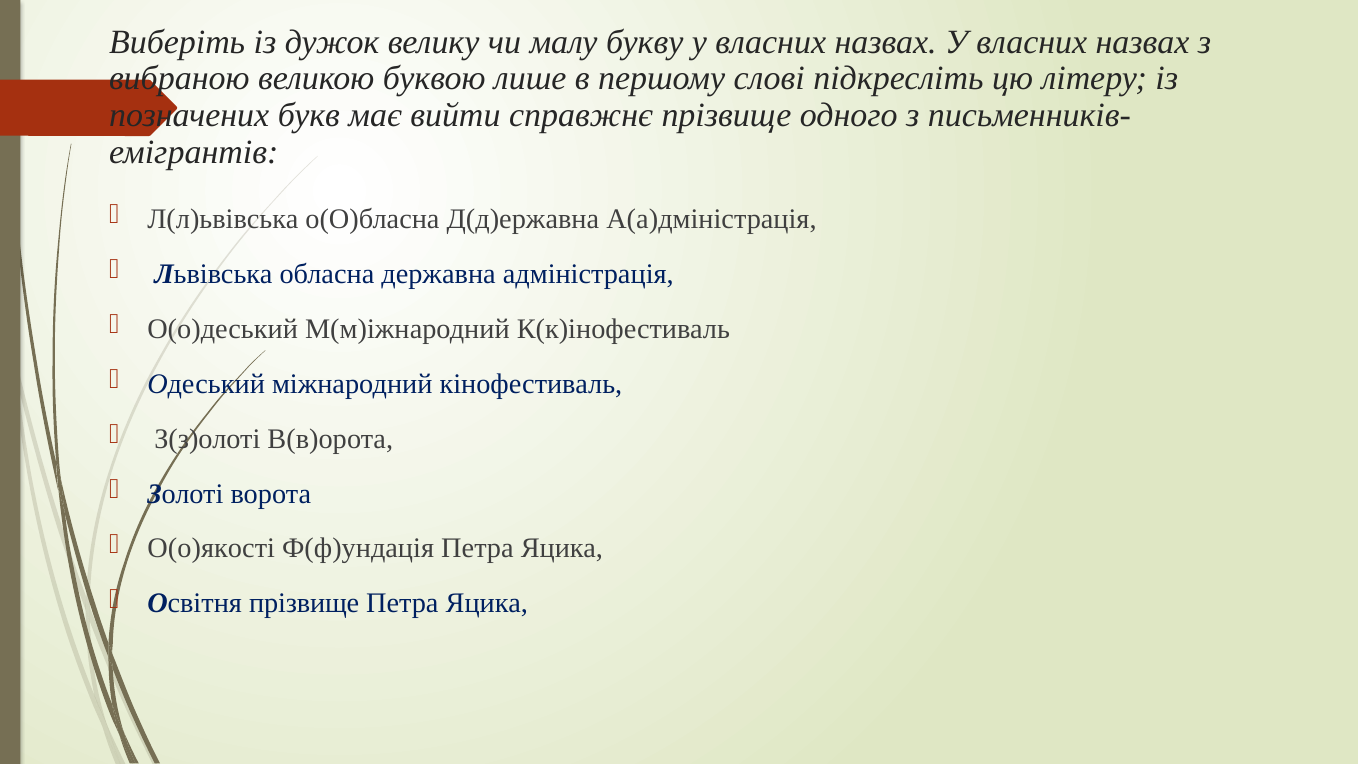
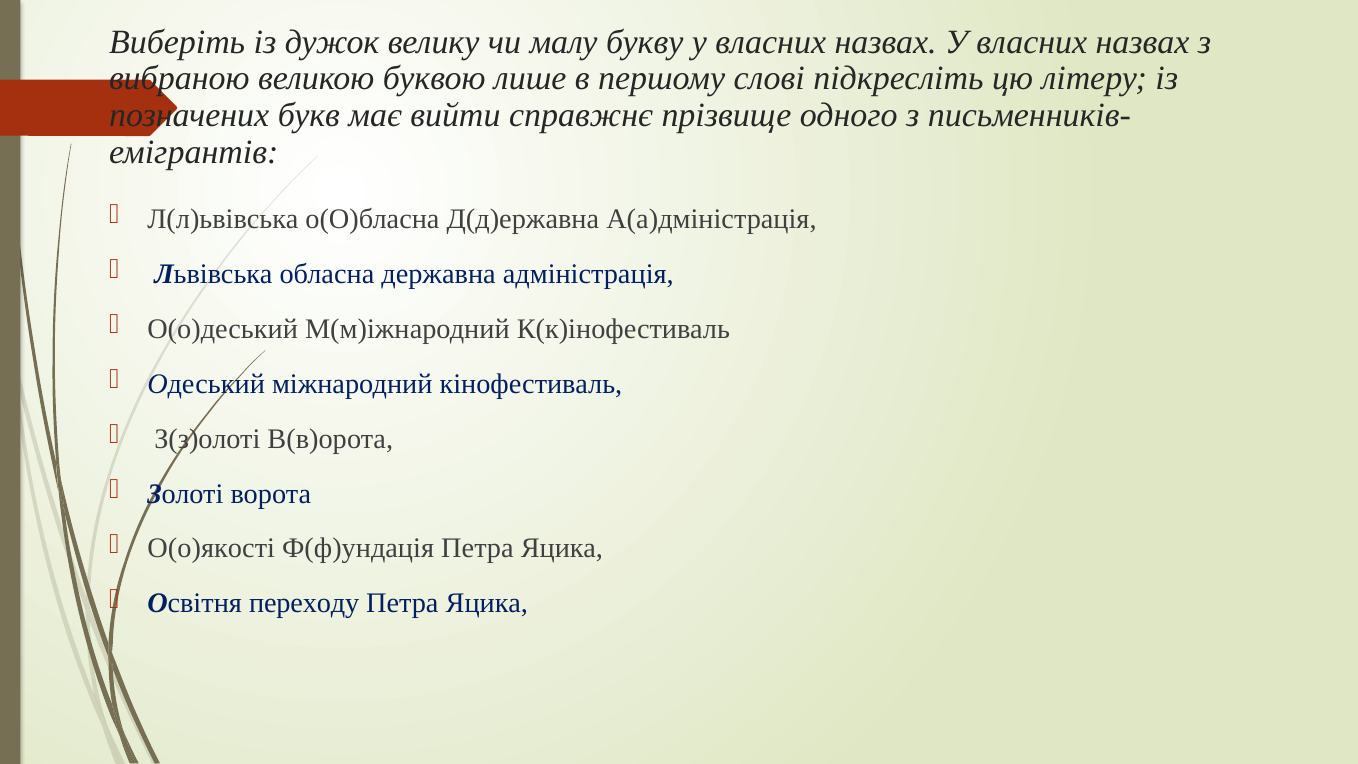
Освітня прізвище: прізвище -> переходу
